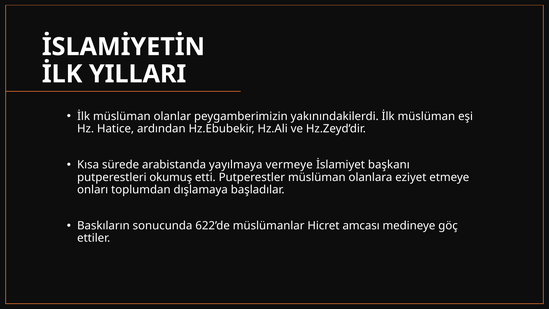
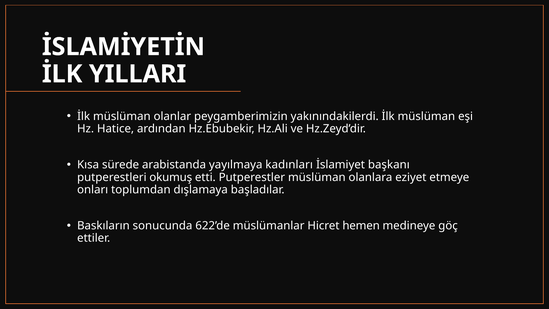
vermeye: vermeye -> kadınları
amcası: amcası -> hemen
